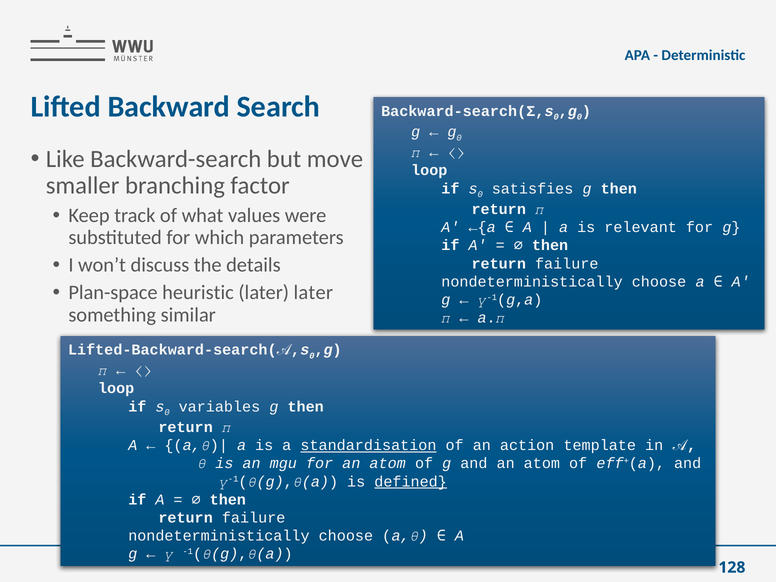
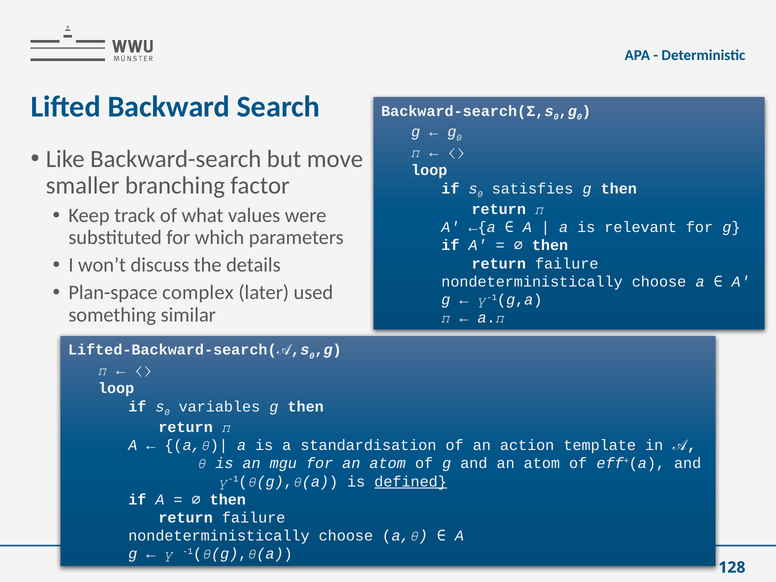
heuristic: heuristic -> complex
later later: later -> used
standardisation underline: present -> none
